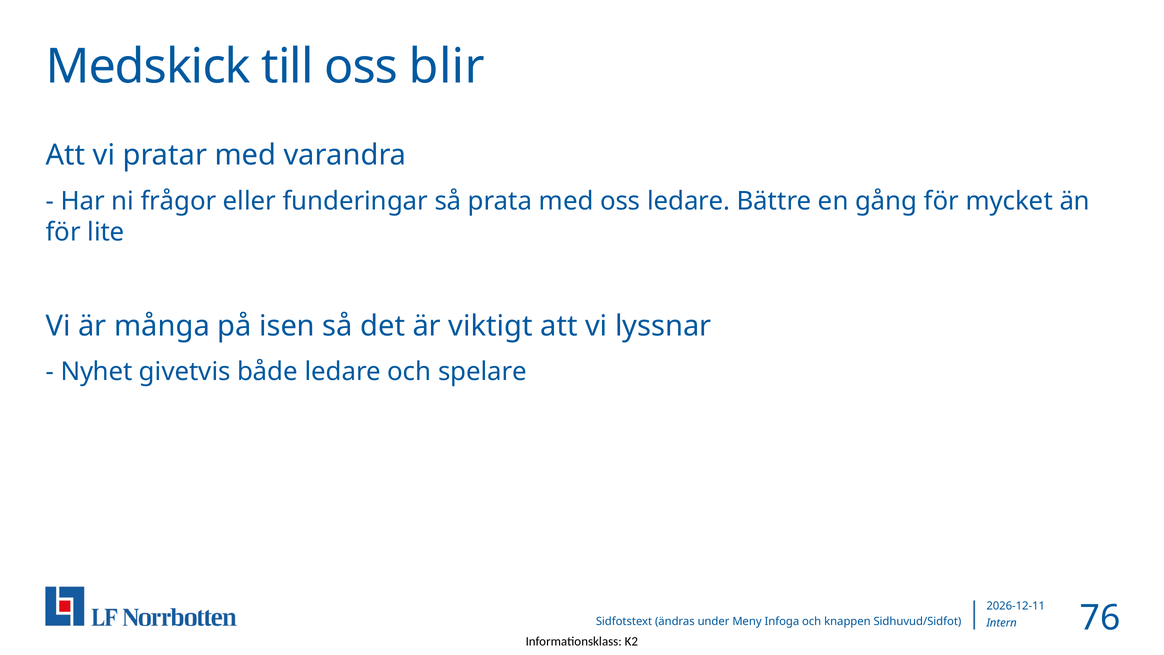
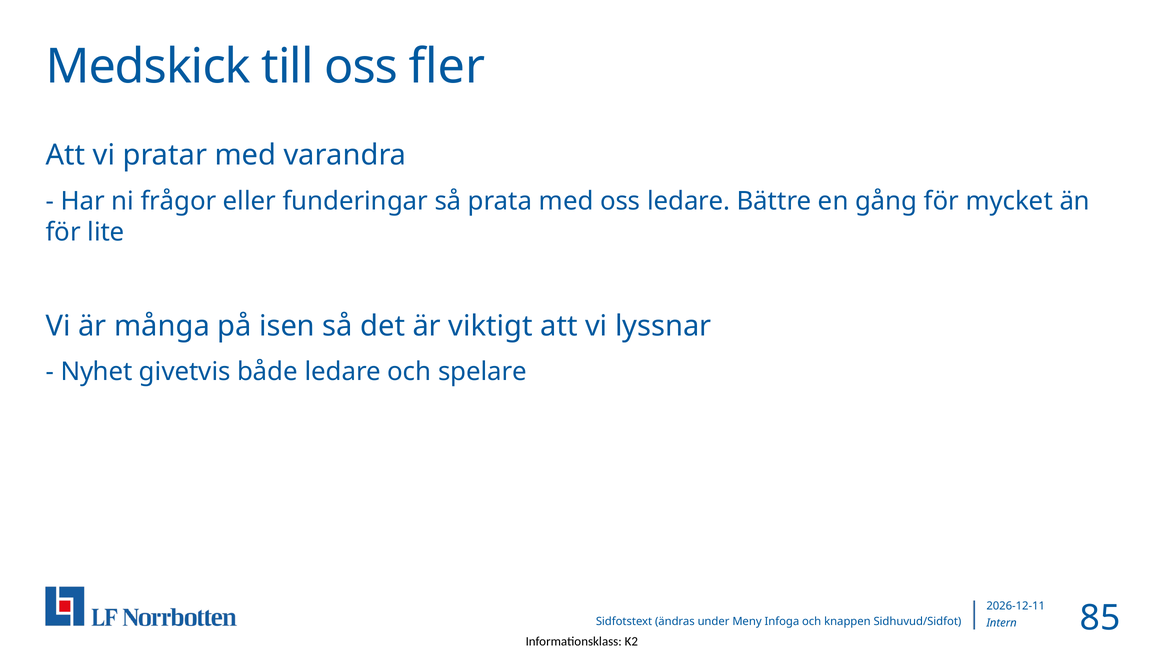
blir: blir -> fler
76: 76 -> 85
